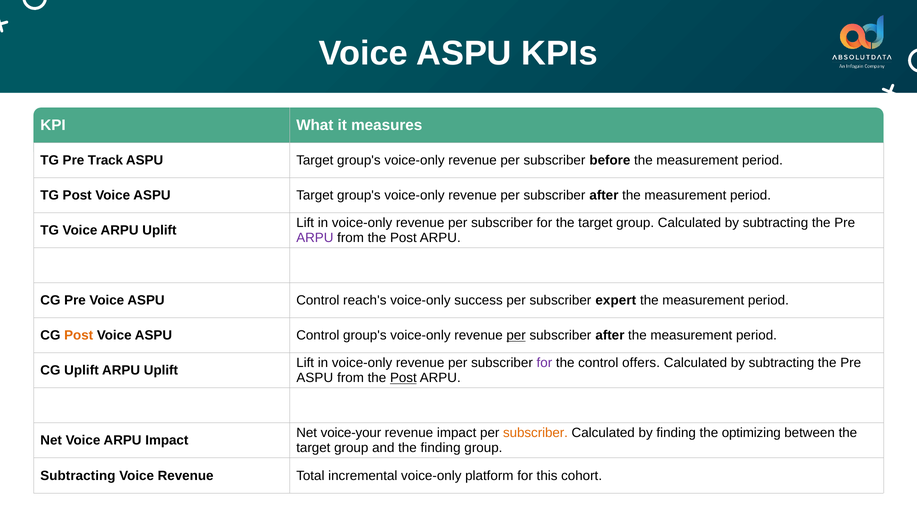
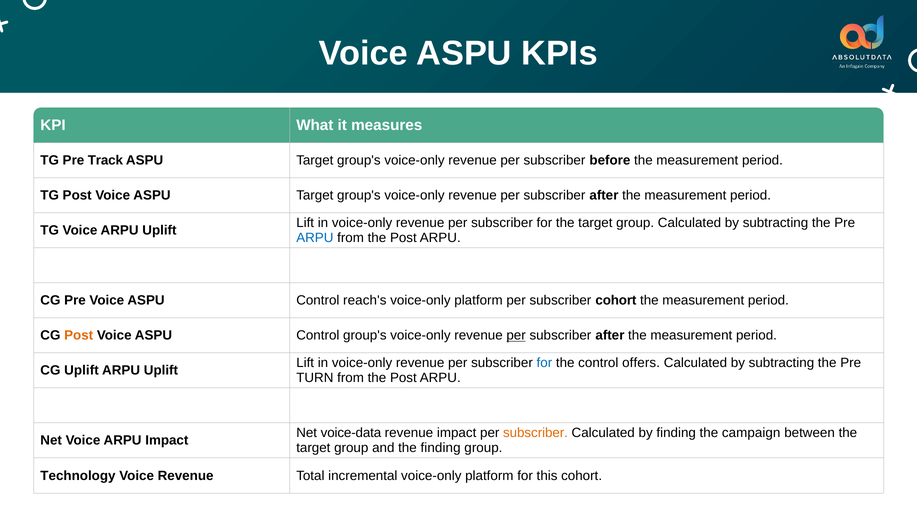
ARPU at (315, 238) colour: purple -> blue
success at (479, 300): success -> platform
subscriber expert: expert -> cohort
for at (544, 363) colour: purple -> blue
ASPU at (315, 378): ASPU -> TURN
Post at (403, 378) underline: present -> none
voice-your: voice-your -> voice-data
optimizing: optimizing -> campaign
Subtracting at (78, 475): Subtracting -> Technology
